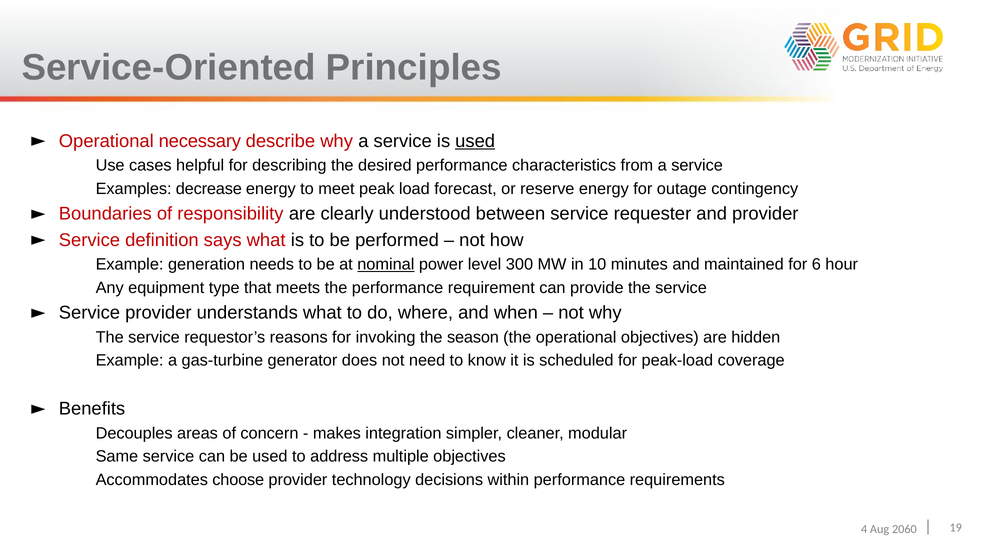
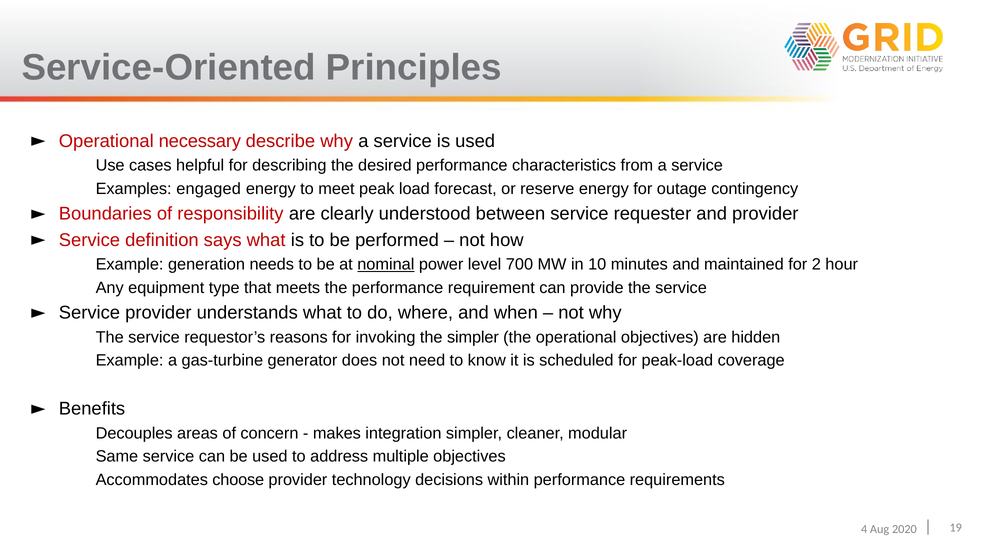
used at (475, 141) underline: present -> none
decrease: decrease -> engaged
300: 300 -> 700
6: 6 -> 2
the season: season -> simpler
2060: 2060 -> 2020
